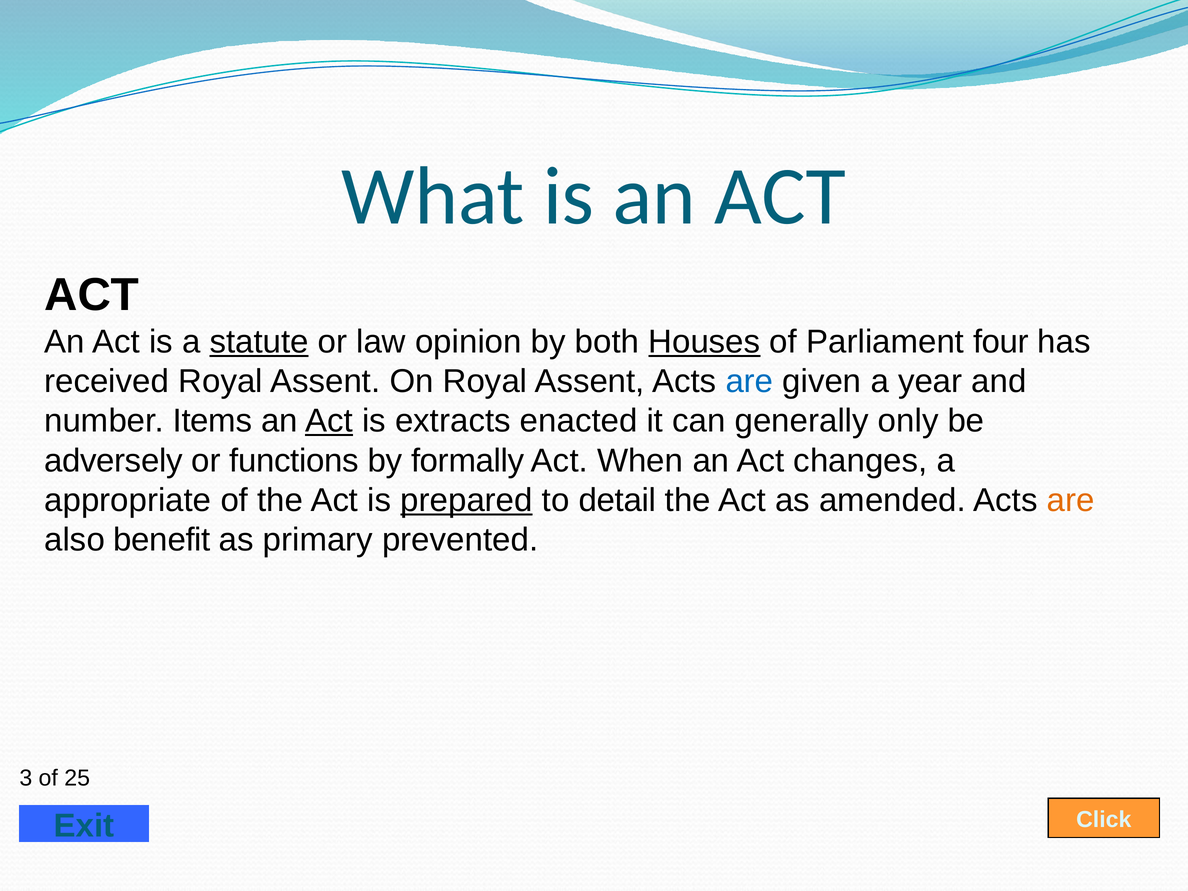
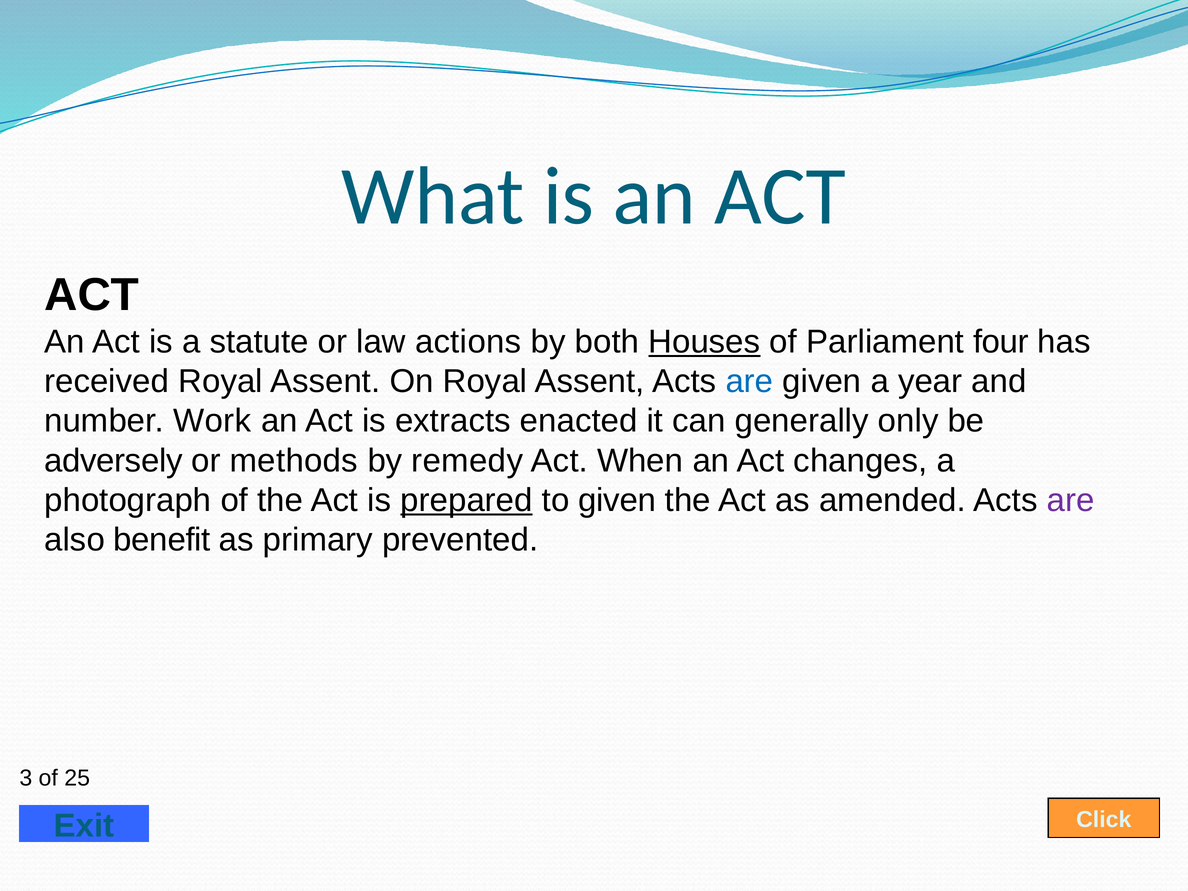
statute underline: present -> none
opinion: opinion -> actions
Items: Items -> Work
Act at (329, 421) underline: present -> none
functions: functions -> methods
formally: formally -> remedy
appropriate: appropriate -> photograph
to detail: detail -> given
are at (1071, 500) colour: orange -> purple
